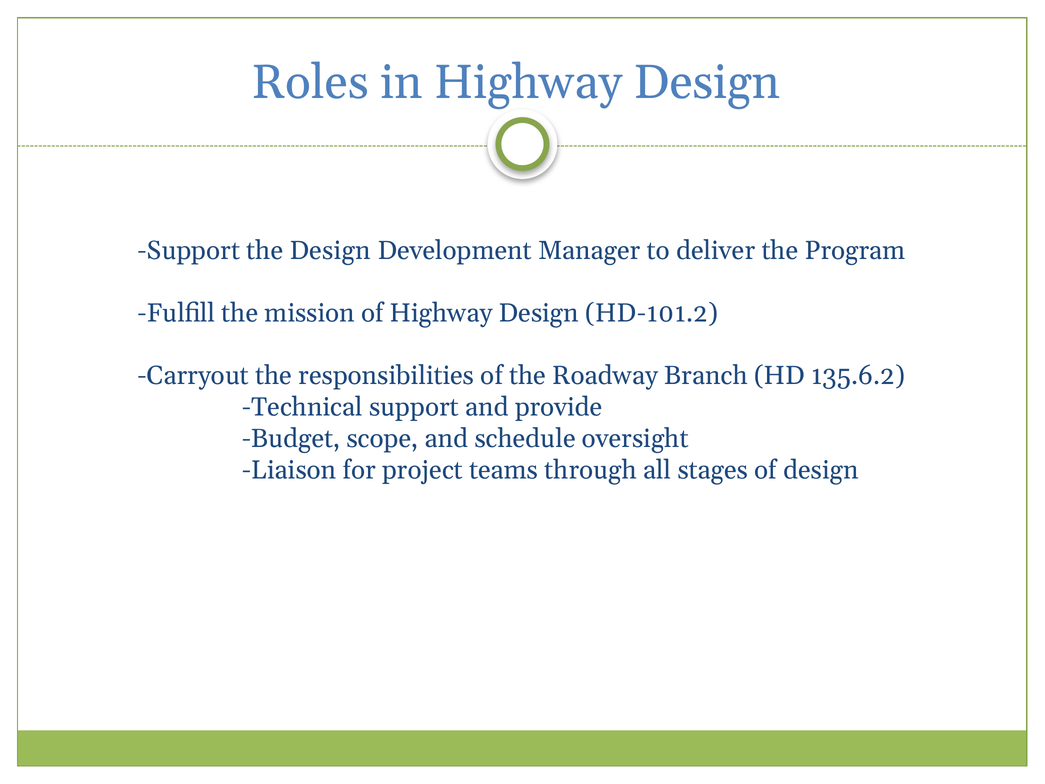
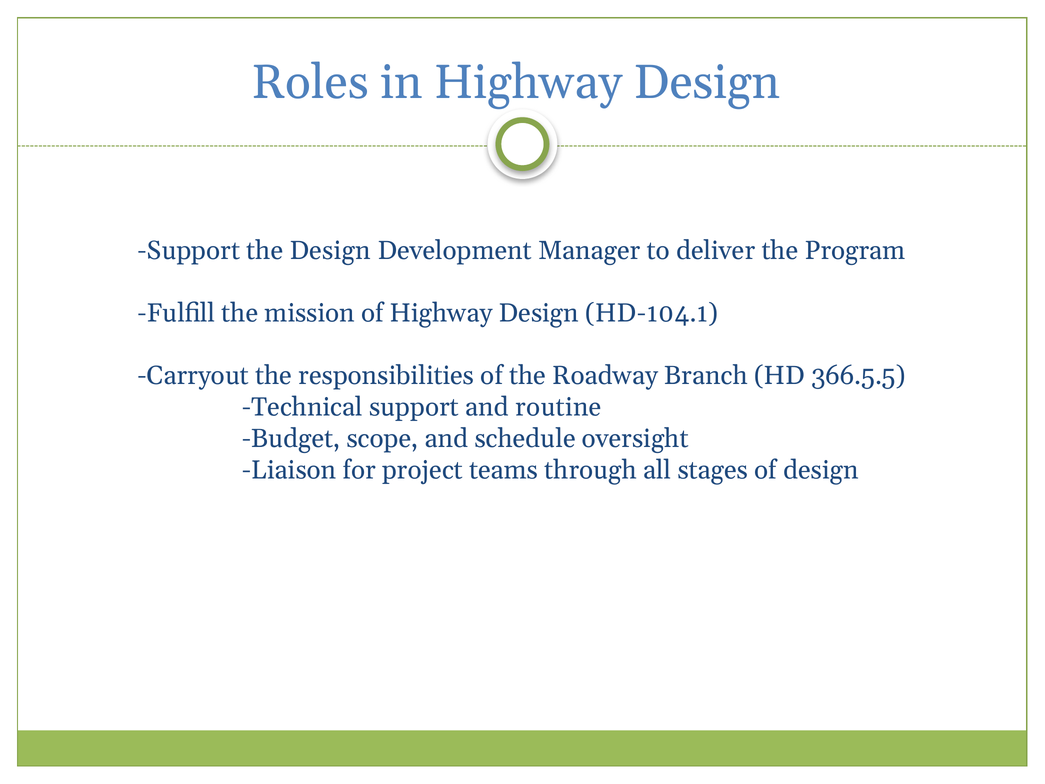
HD-101.2: HD-101.2 -> HD-104.1
135.6.2: 135.6.2 -> 366.5.5
provide: provide -> routine
